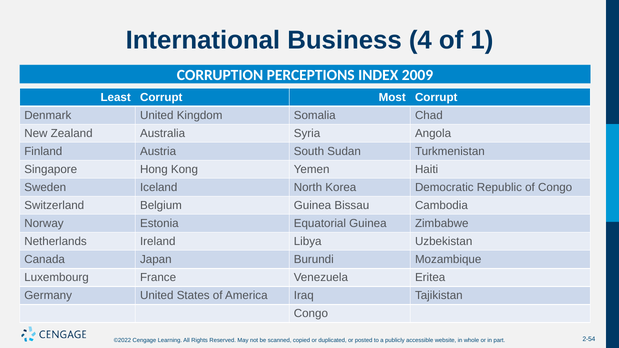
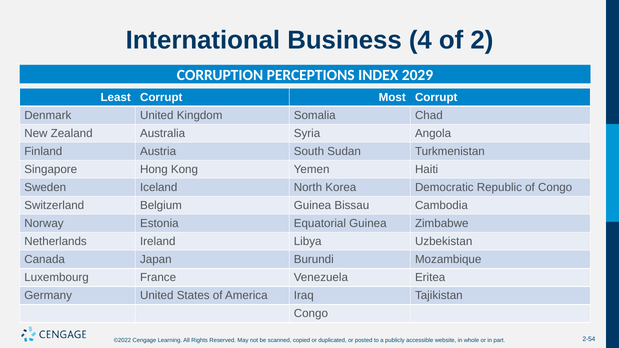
1: 1 -> 2
2009: 2009 -> 2029
